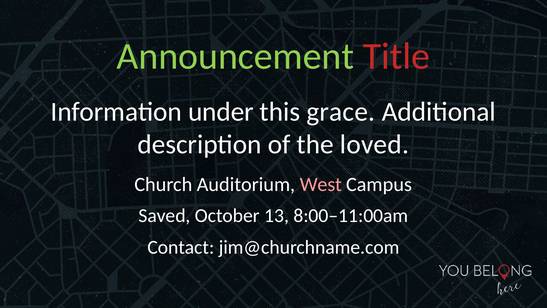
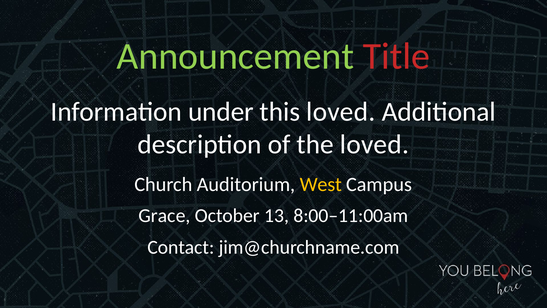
this grace: grace -> loved
West colour: pink -> yellow
Saved: Saved -> Grace
